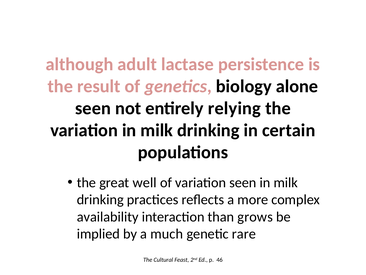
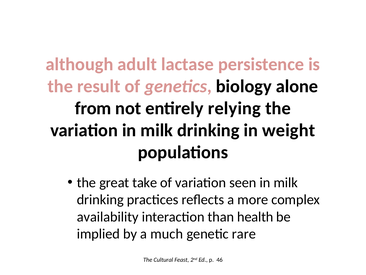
seen at (93, 108): seen -> from
certain: certain -> weight
well: well -> take
grows: grows -> health
